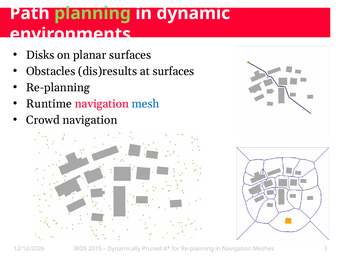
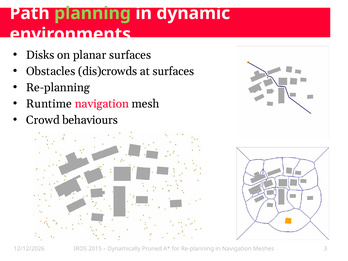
dis)results: dis)results -> dis)crowds
mesh colour: blue -> black
Crowd navigation: navigation -> behaviours
